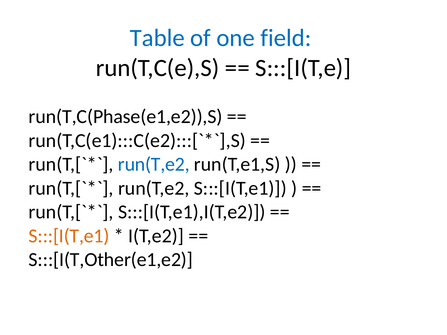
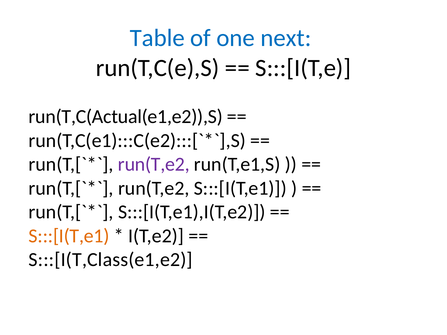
field: field -> next
run(T,C(Phase(e1,e2)),S: run(T,C(Phase(e1,e2)),S -> run(T,C(Actual(e1,e2)),S
run(T,e2 at (154, 164) colour: blue -> purple
S:::[I(T,Other(e1,e2: S:::[I(T,Other(e1,e2 -> S:::[I(T,Class(e1,e2
